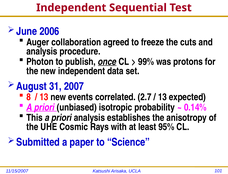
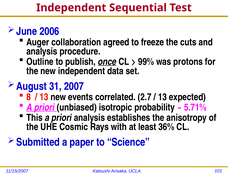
Photon: Photon -> Outline
0.14%: 0.14% -> 5.71%
95%: 95% -> 36%
